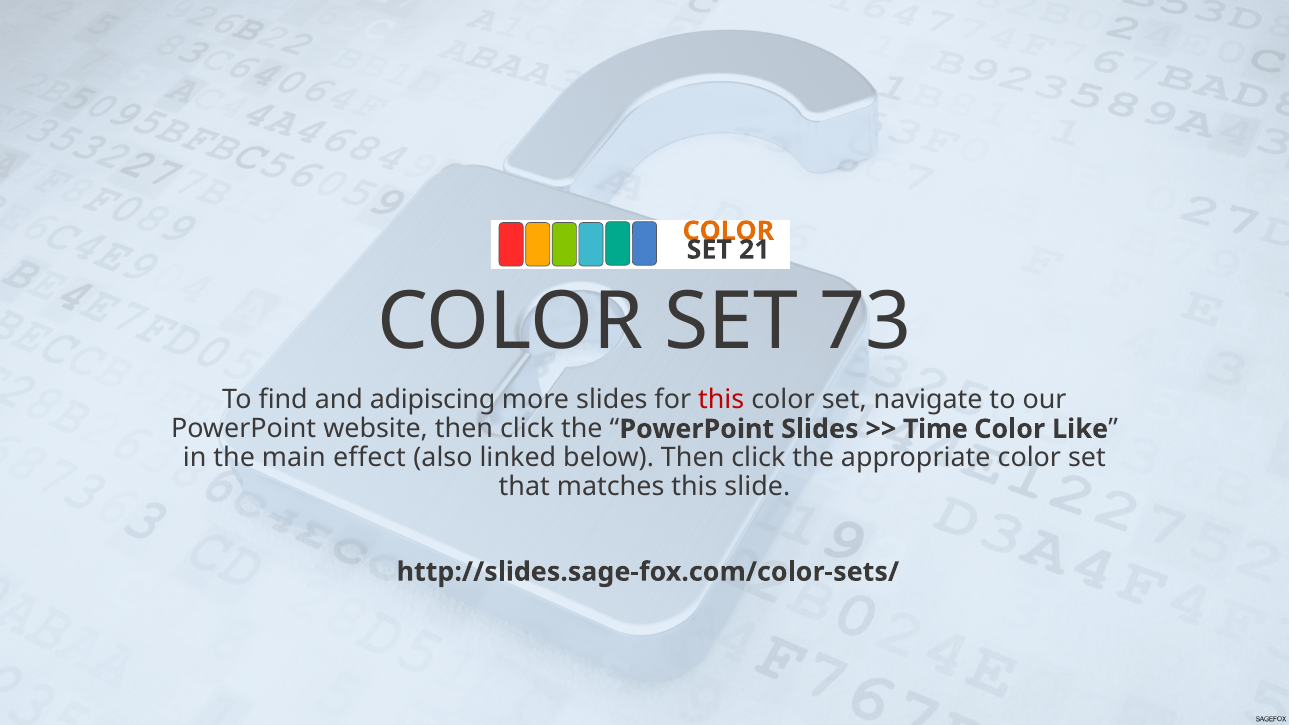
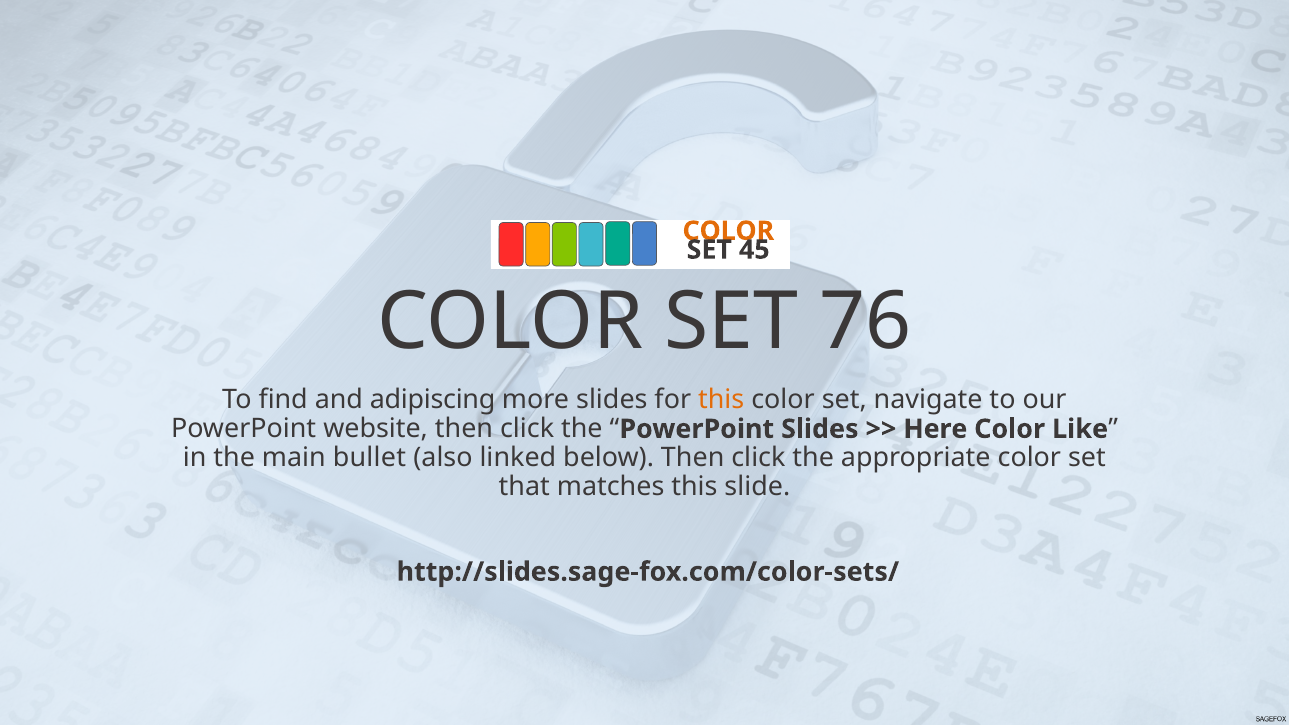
21: 21 -> 45
73: 73 -> 76
this at (721, 400) colour: red -> orange
Time: Time -> Here
effect: effect -> bullet
